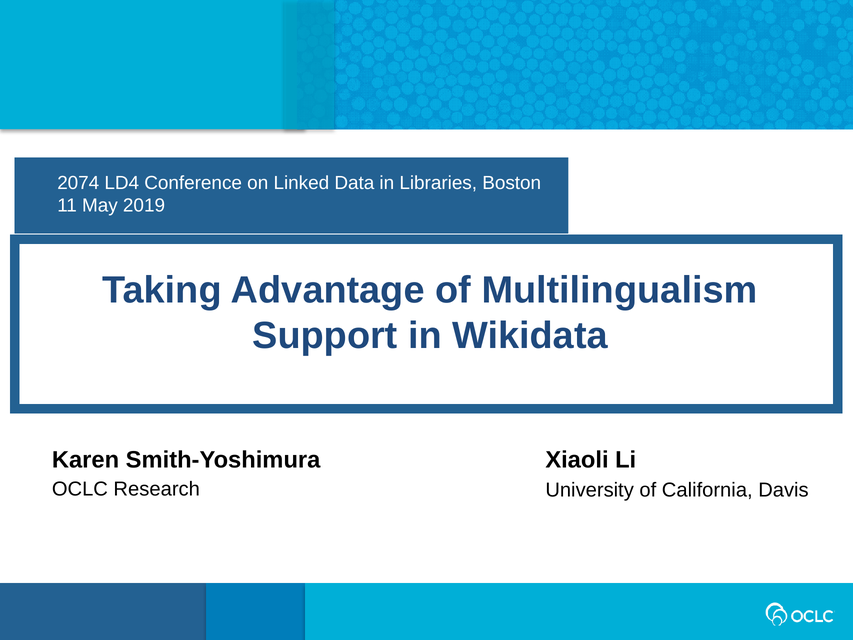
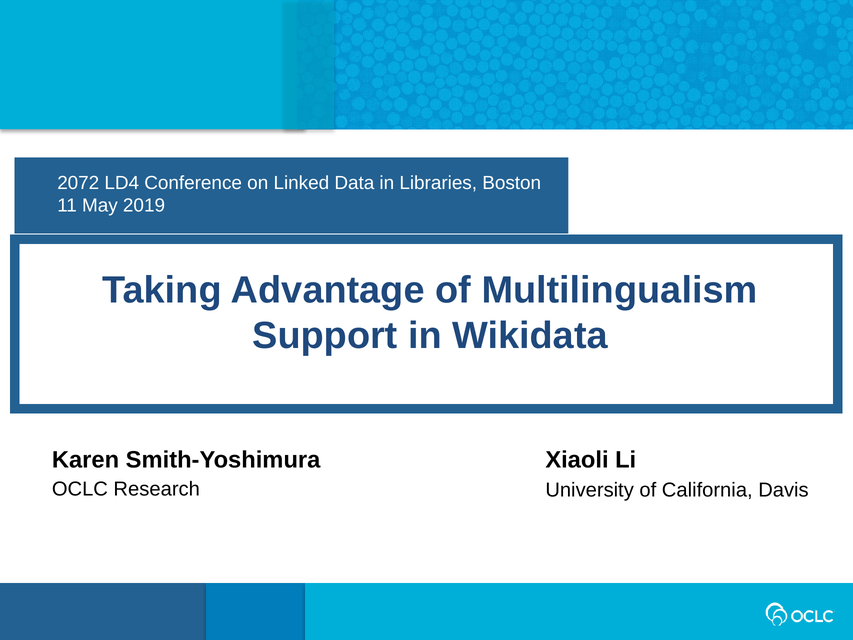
2074: 2074 -> 2072
